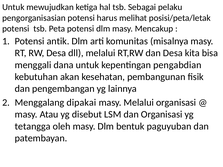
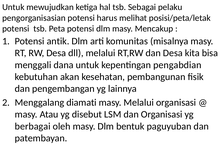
dipakai: dipakai -> diamati
tetangga: tetangga -> berbagai
